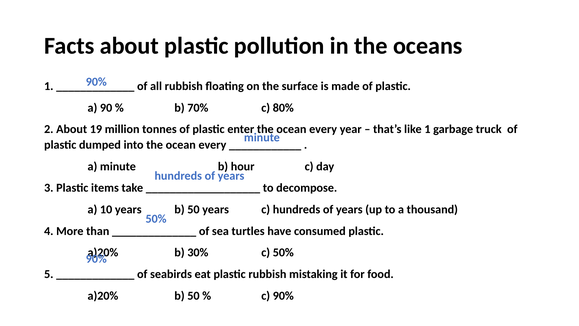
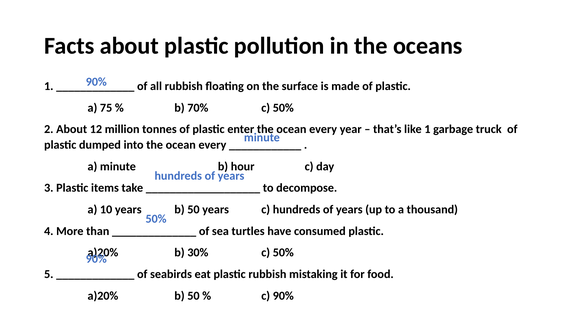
90: 90 -> 75
70% c 80%: 80% -> 50%
19: 19 -> 12
